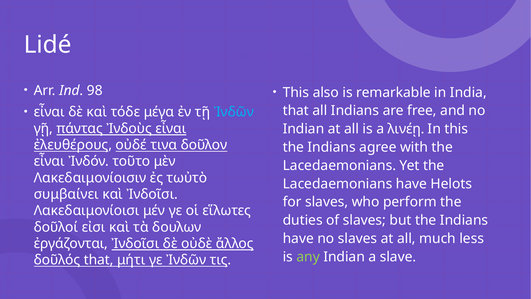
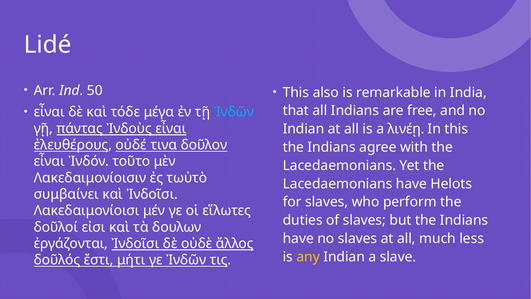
98: 98 -> 50
any colour: light green -> yellow
δοῦλός that: that -> ἔστι
